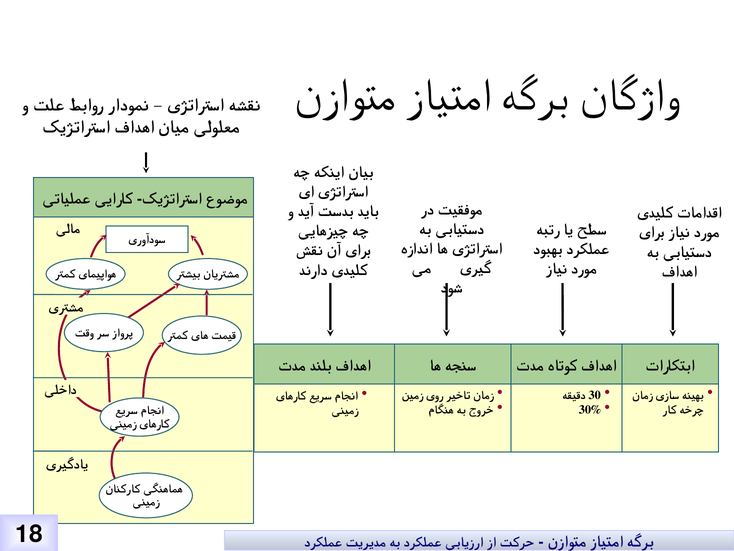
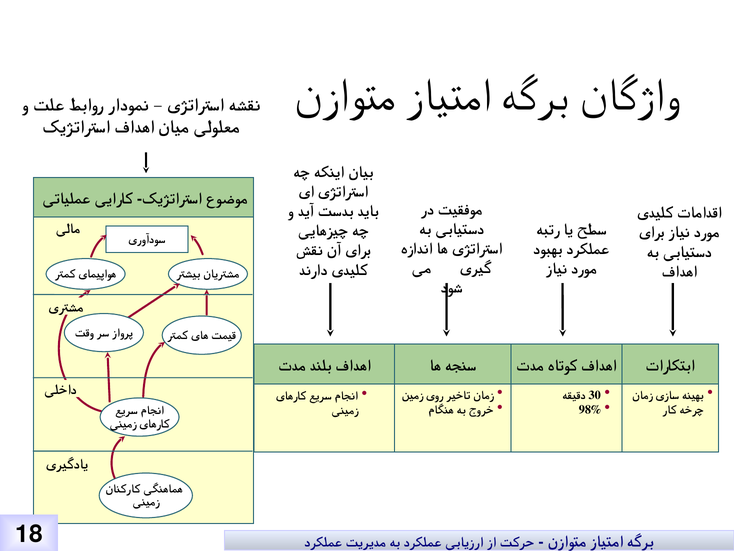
30%: 30% -> 98%
